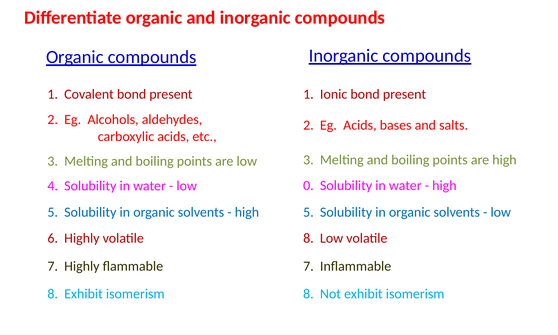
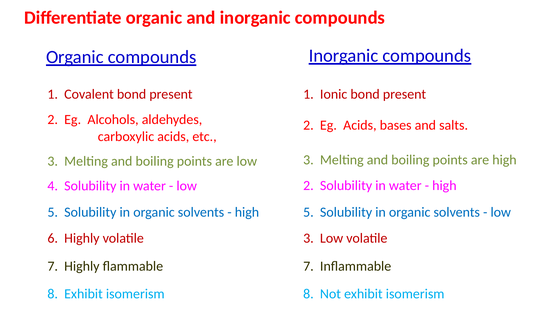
low 0: 0 -> 2
volatile 8: 8 -> 3
